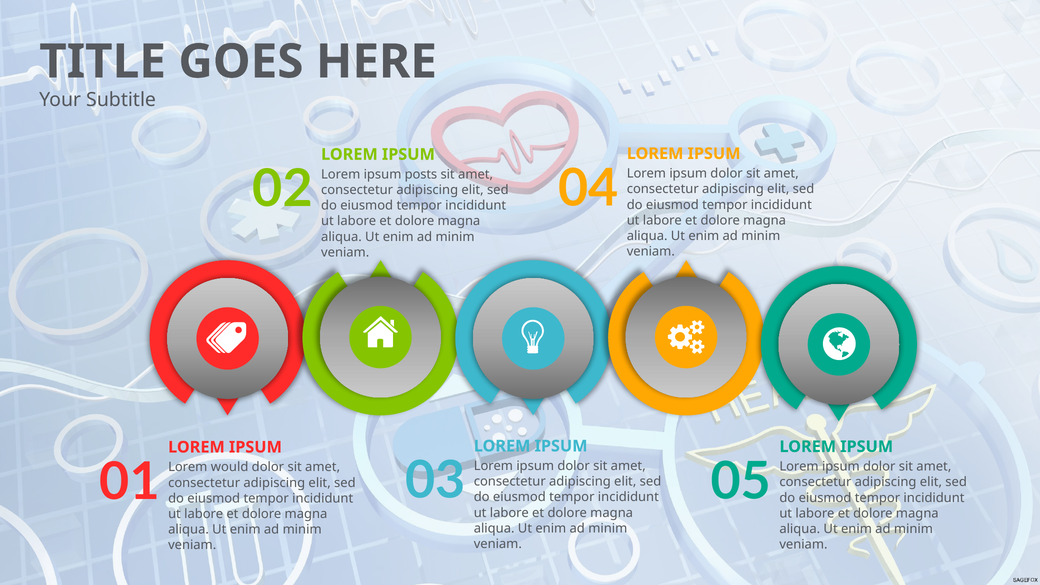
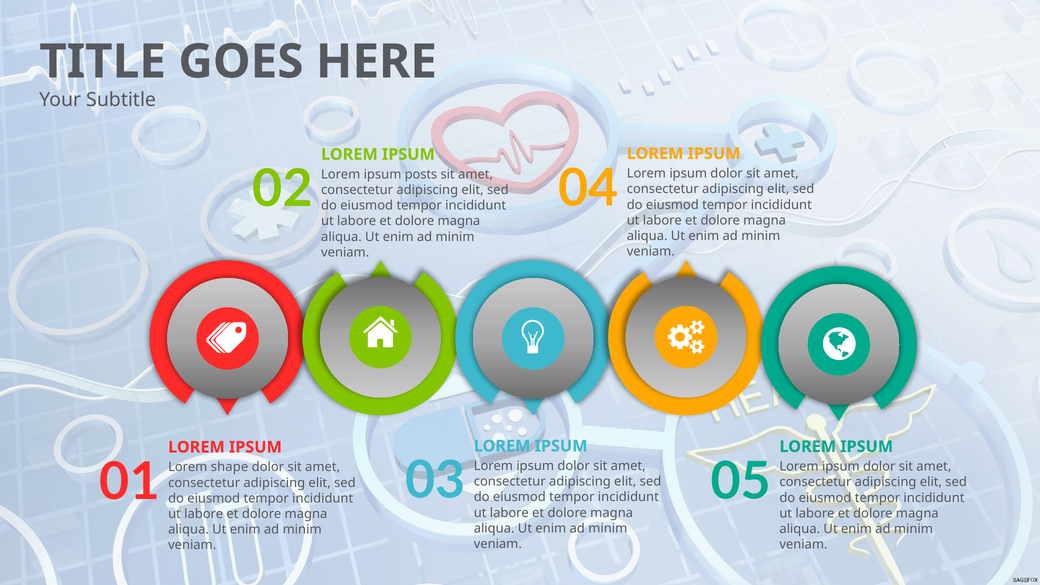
would: would -> shape
